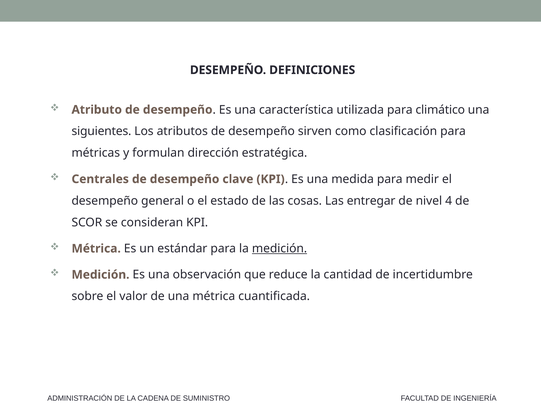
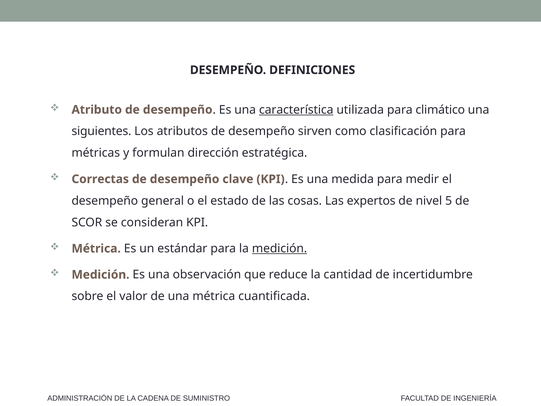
característica underline: none -> present
Centrales: Centrales -> Correctas
entregar: entregar -> expertos
4: 4 -> 5
